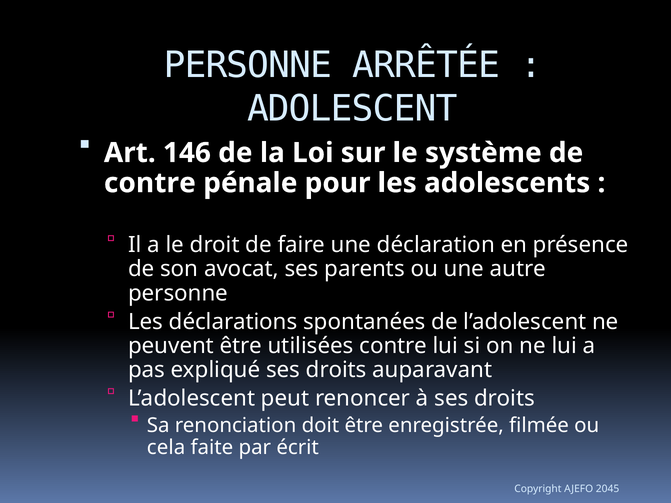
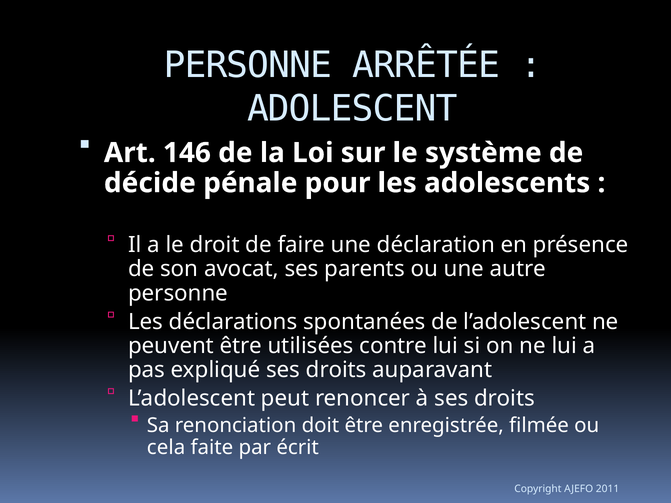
contre at (150, 183): contre -> décide
2045: 2045 -> 2011
